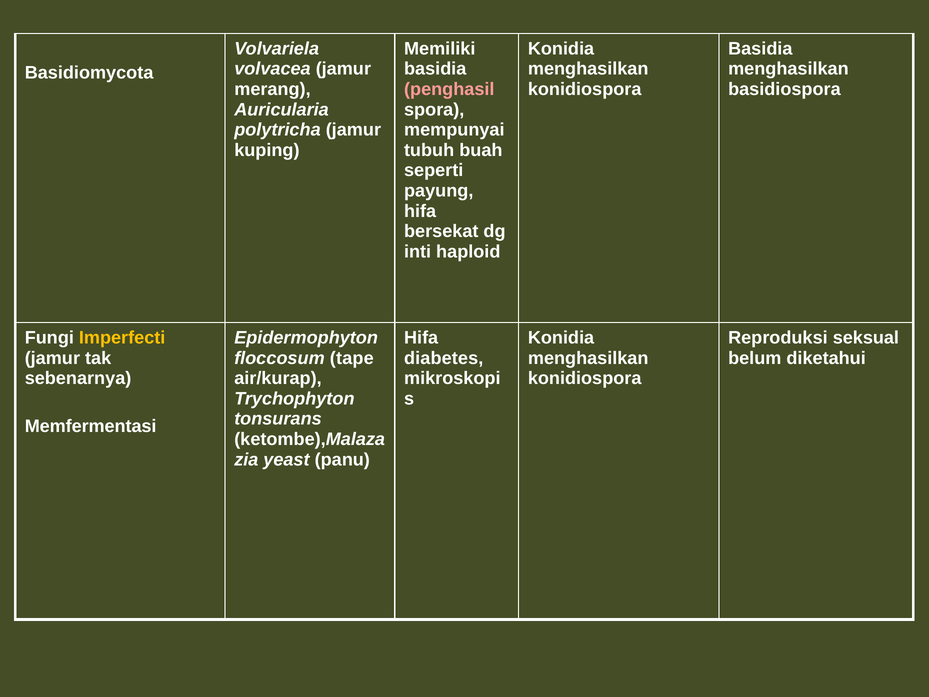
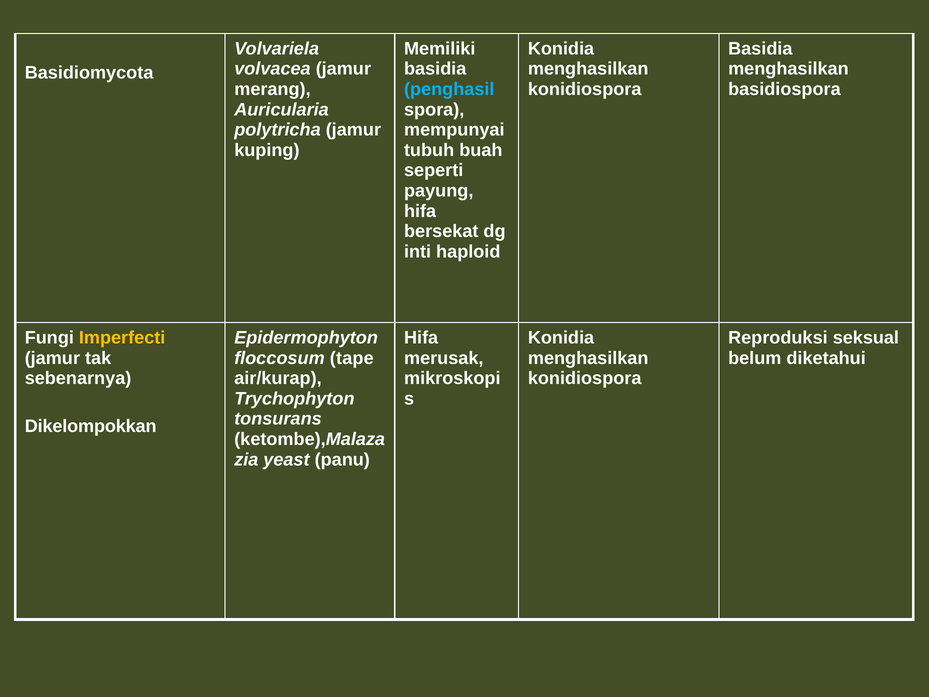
penghasil colour: pink -> light blue
diabetes: diabetes -> merusak
Memfermentasi: Memfermentasi -> Dikelompokkan
